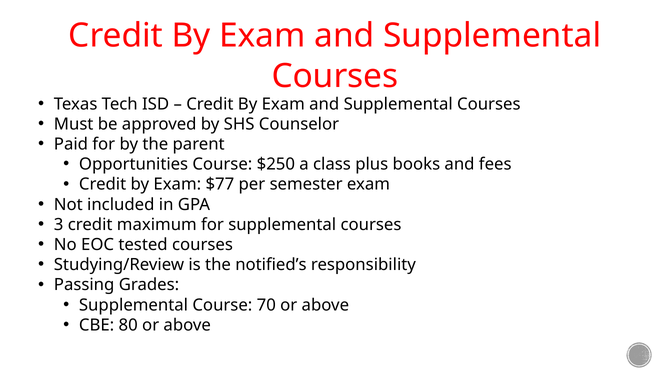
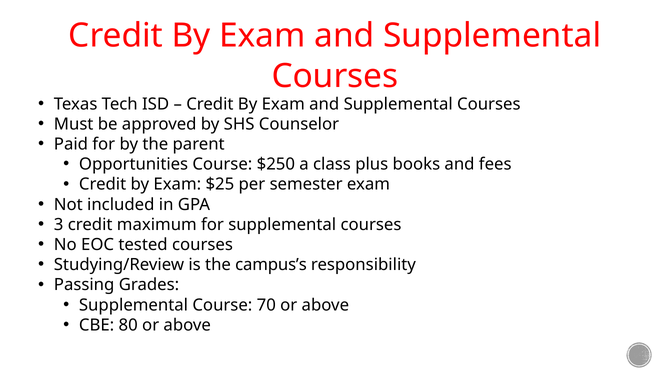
$77: $77 -> $25
notified’s: notified’s -> campus’s
